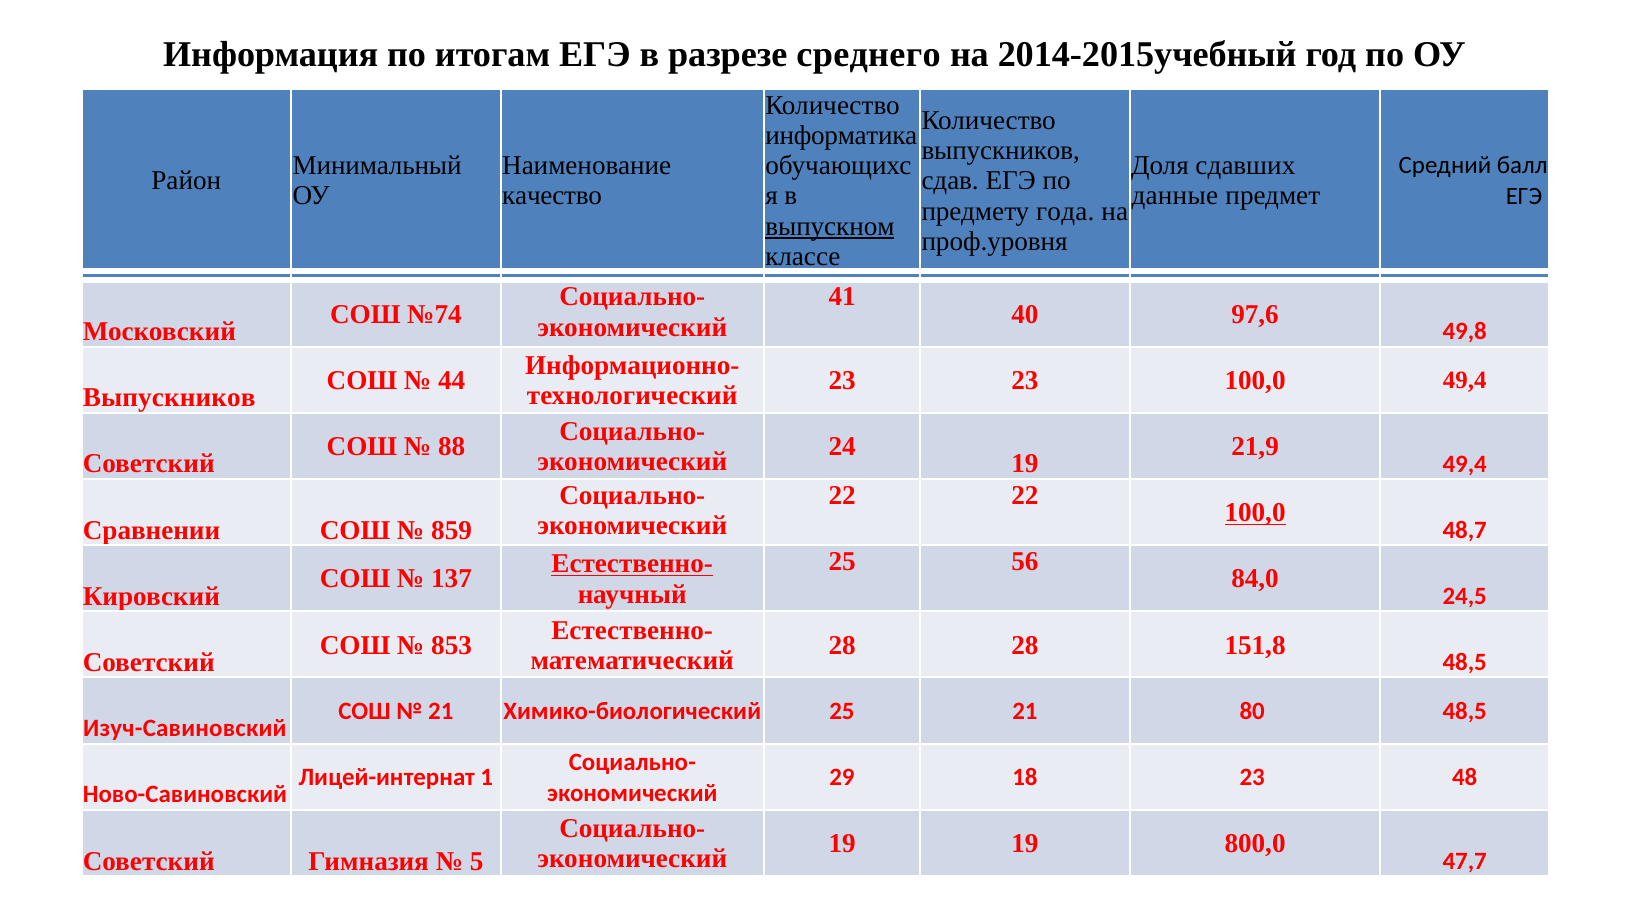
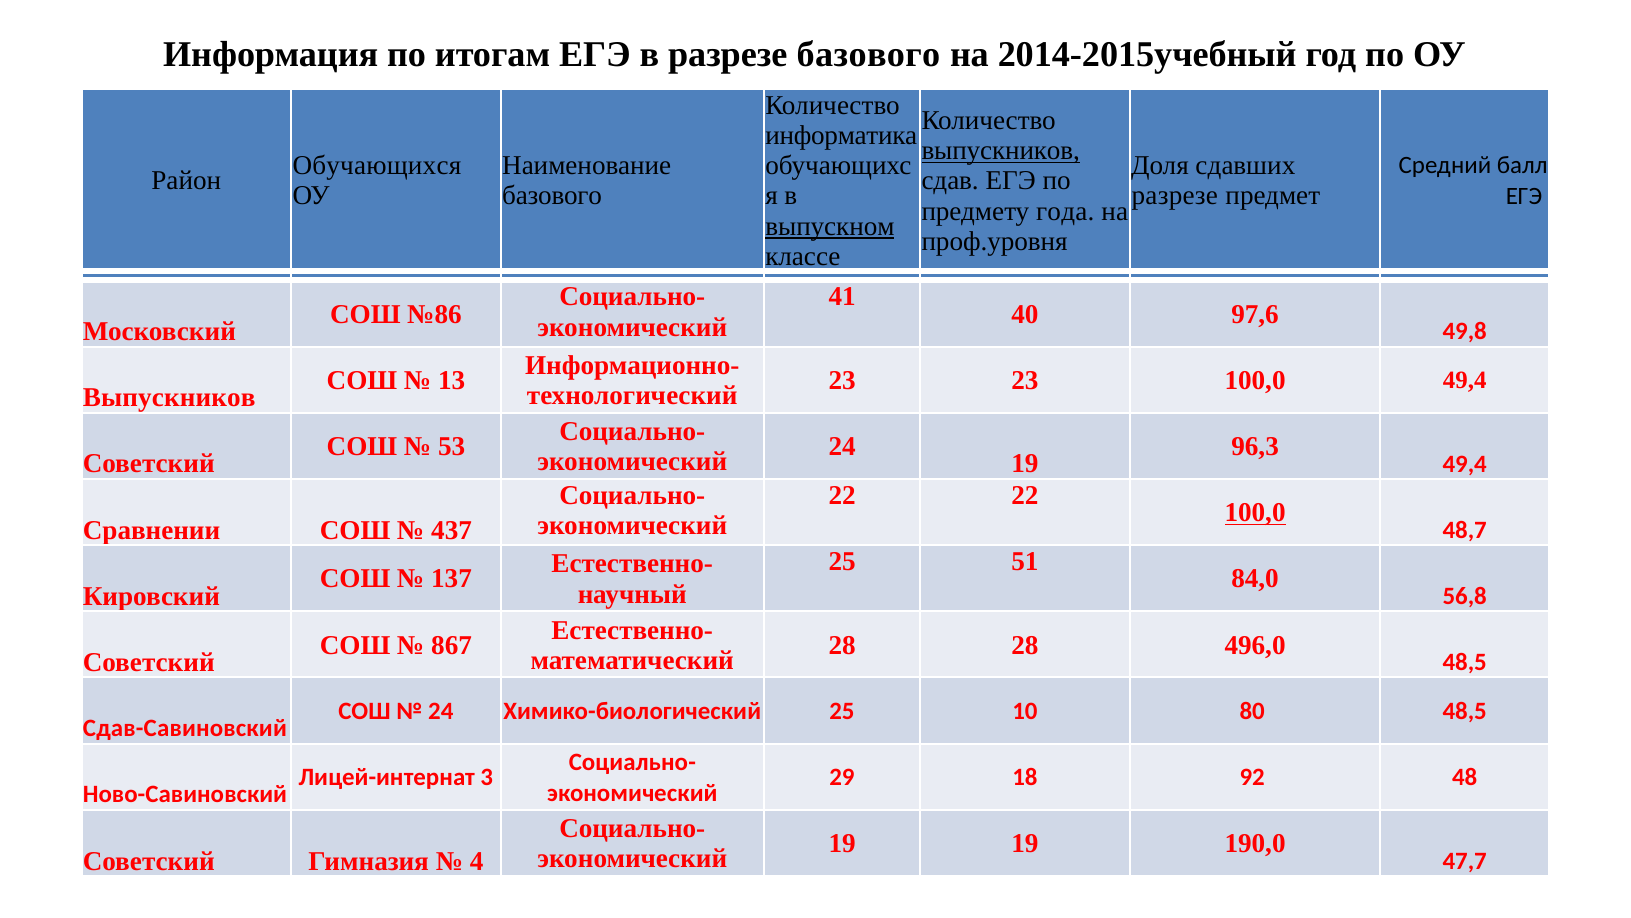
разрезе среднего: среднего -> базового
выпускников at (1001, 151) underline: none -> present
Минимальный: Минимальный -> Обучающихся
качество at (552, 196): качество -> базового
данные at (1175, 196): данные -> разрезе
№74: №74 -> №86
44: 44 -> 13
88: 88 -> 53
21,9: 21,9 -> 96,3
859: 859 -> 437
56: 56 -> 51
Естественно- at (632, 564) underline: present -> none
24,5: 24,5 -> 56,8
853: 853 -> 867
151,8: 151,8 -> 496,0
21 at (441, 711): 21 -> 24
25 21: 21 -> 10
Изуч-Савиновский: Изуч-Савиновский -> Сдав-Савиновский
1: 1 -> 3
18 23: 23 -> 92
800,0: 800,0 -> 190,0
5: 5 -> 4
